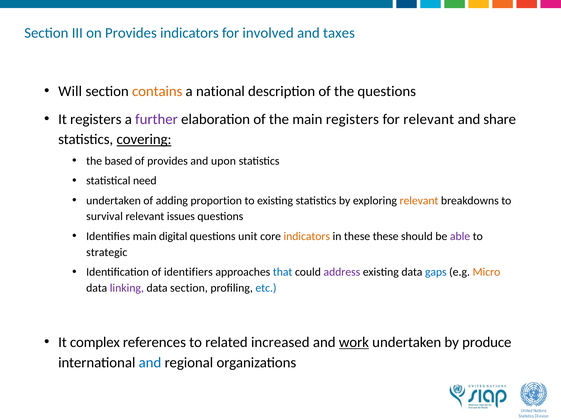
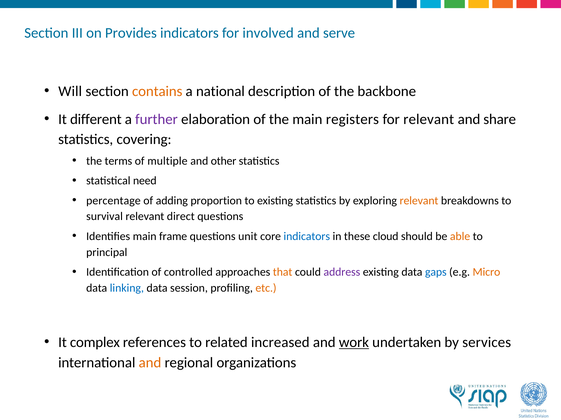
taxes: taxes -> serve
the questions: questions -> backbone
It registers: registers -> different
covering underline: present -> none
based: based -> terms
of provides: provides -> multiple
upon: upon -> other
undertaken at (114, 201): undertaken -> percentage
issues: issues -> direct
digital: digital -> frame
indicators at (307, 237) colour: orange -> blue
these these: these -> cloud
able colour: purple -> orange
strategic: strategic -> principal
identifiers: identifiers -> controlled
that colour: blue -> orange
linking colour: purple -> blue
data section: section -> session
etc colour: blue -> orange
produce: produce -> services
and at (150, 363) colour: blue -> orange
